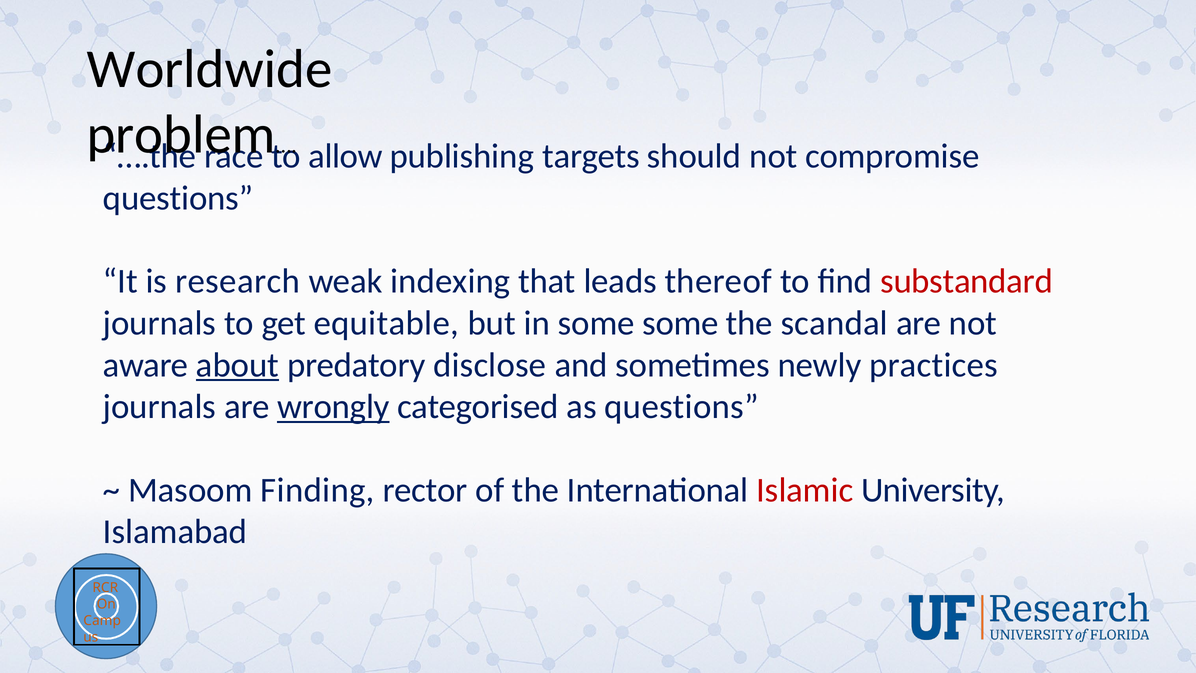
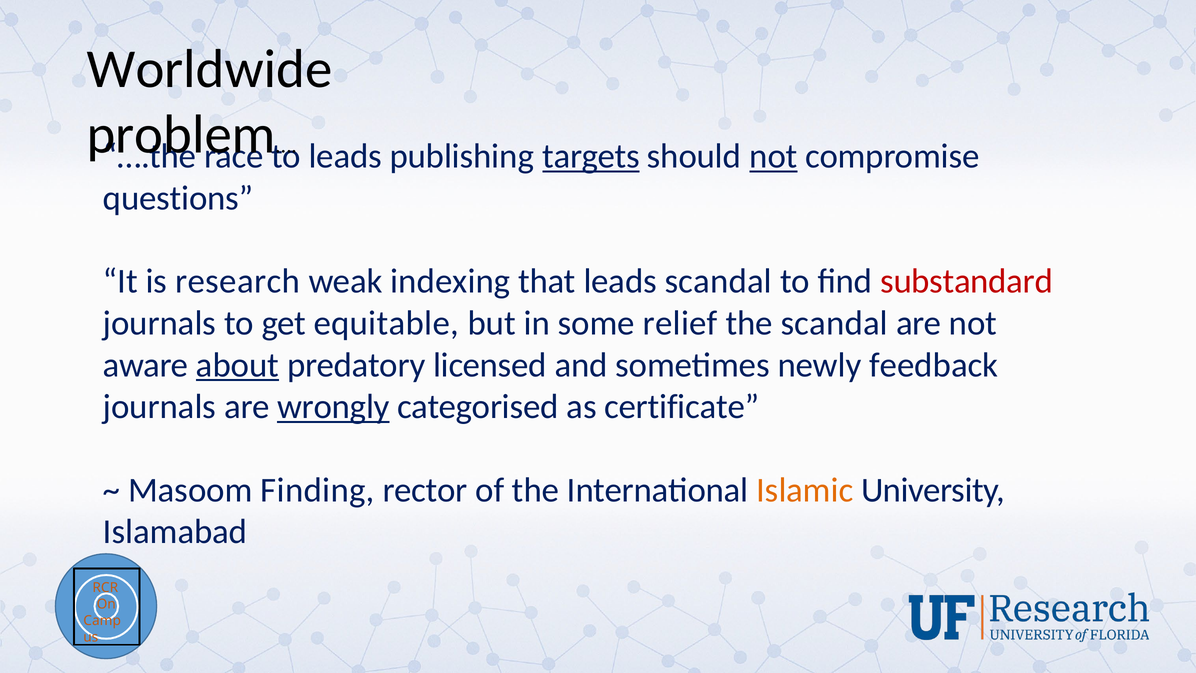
allow at (345, 156): allow -> leads
targets underline: none -> present
not at (773, 156) underline: none -> present
leads thereof: thereof -> scandal
some some: some -> relief
disclose: disclose -> licensed
practices: practices -> feedback
as questions: questions -> certificate
Islamic colour: red -> orange
